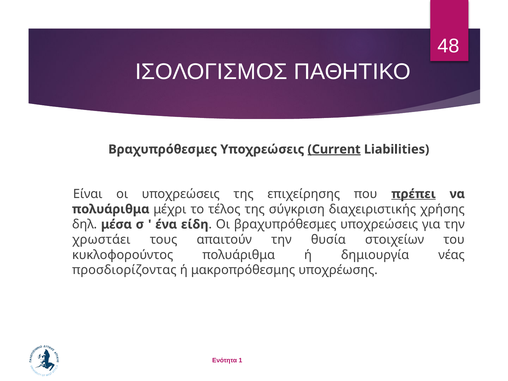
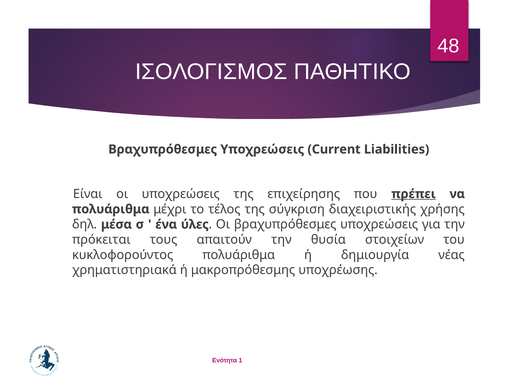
Current underline: present -> none
είδη: είδη -> ύλες
χρωστάει: χρωστάει -> πρόκειται
προσδιορίζοντας: προσδιορίζοντας -> χρηματιστηριακά
